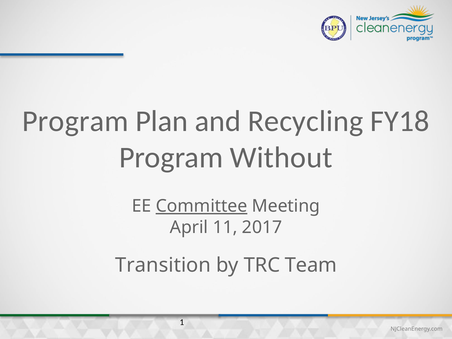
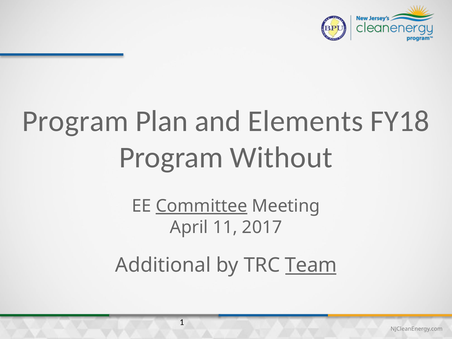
Recycling: Recycling -> Elements
Transition: Transition -> Additional
Team underline: none -> present
